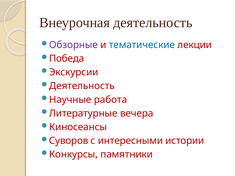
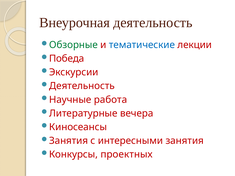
Обзорные colour: purple -> green
Суворов at (69, 141): Суворов -> Занятия
интересными истории: истории -> занятия
памятники: памятники -> проектных
